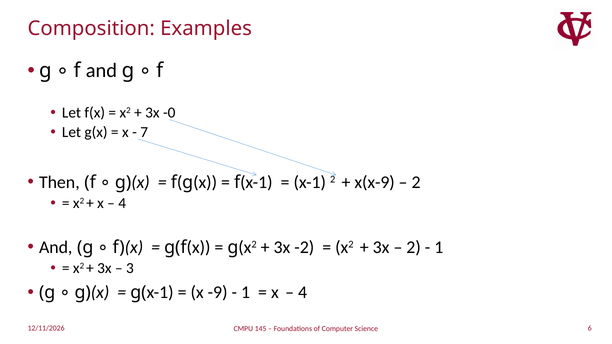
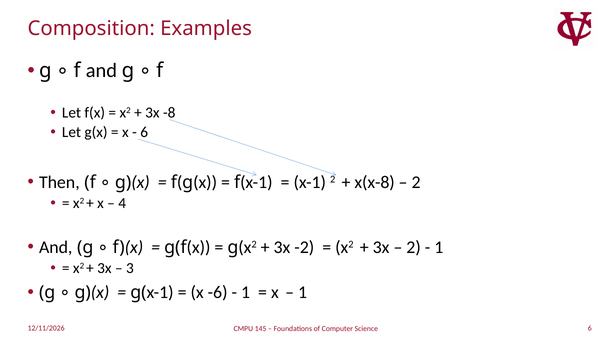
-0: -0 -> -8
7 at (144, 132): 7 -> 6
x(x-9: x(x-9 -> x(x-8
-9: -9 -> -6
4 at (303, 293): 4 -> 1
